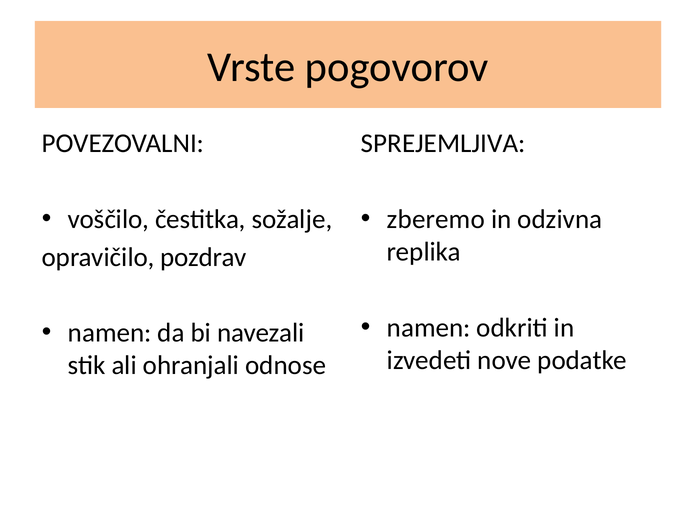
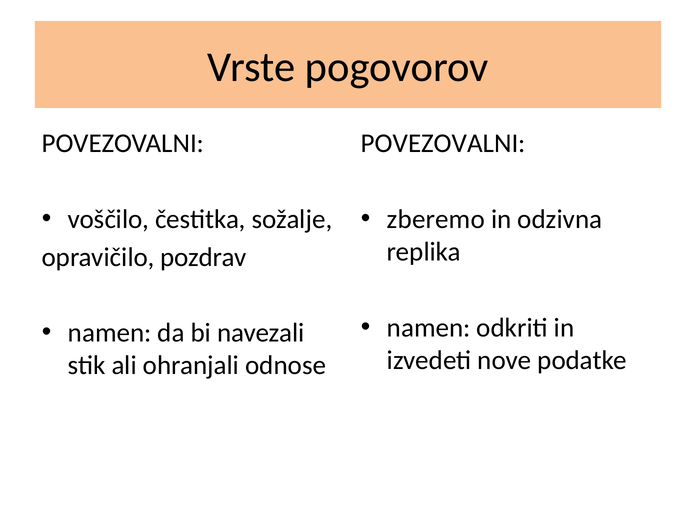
SPREJEMLJIVA at (443, 143): SPREJEMLJIVA -> POVEZOVALNI
